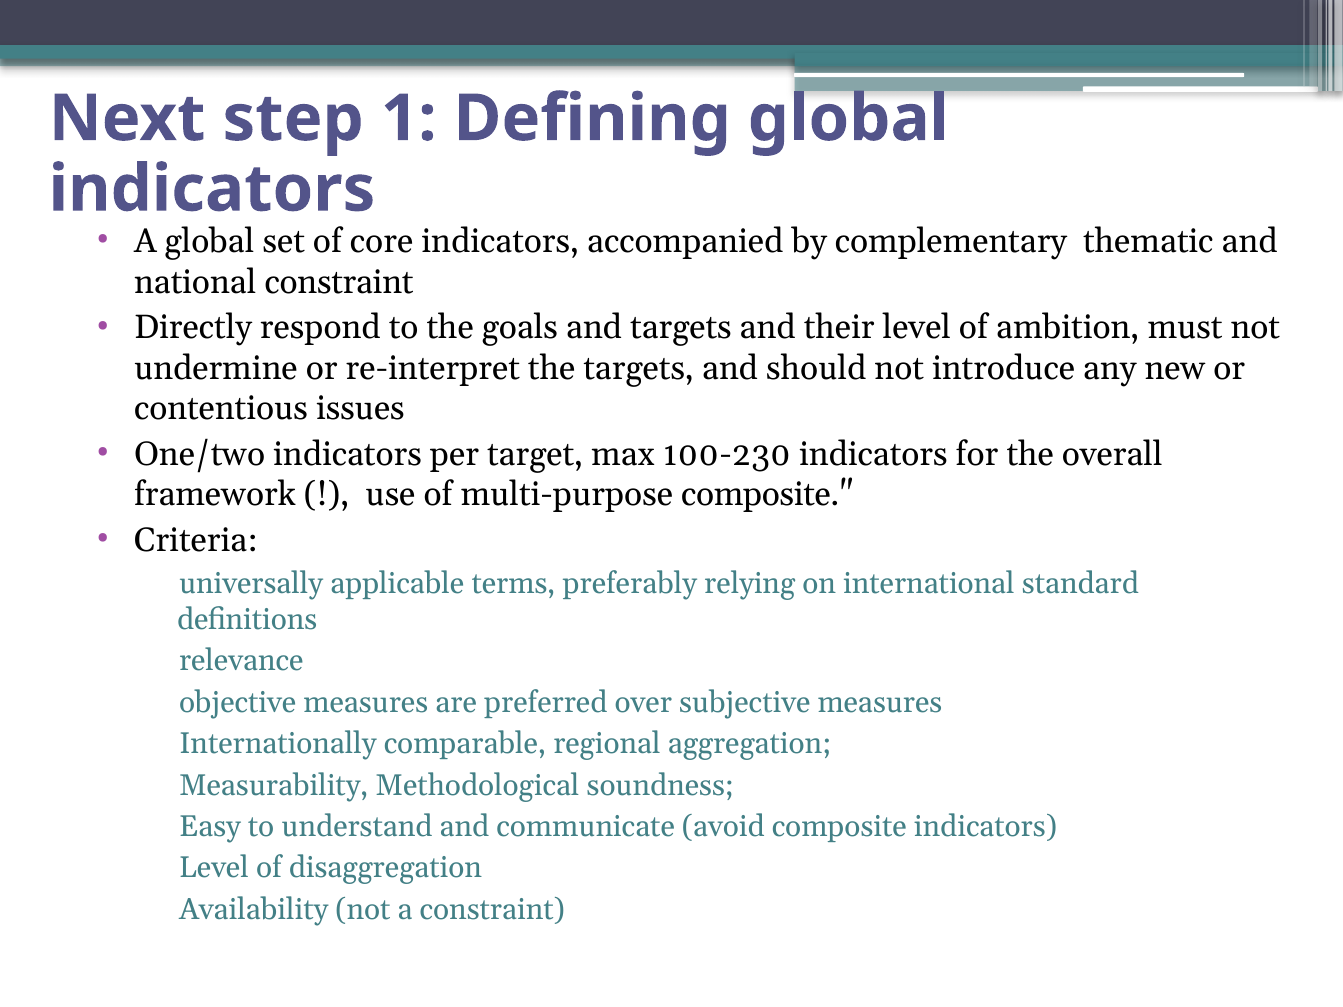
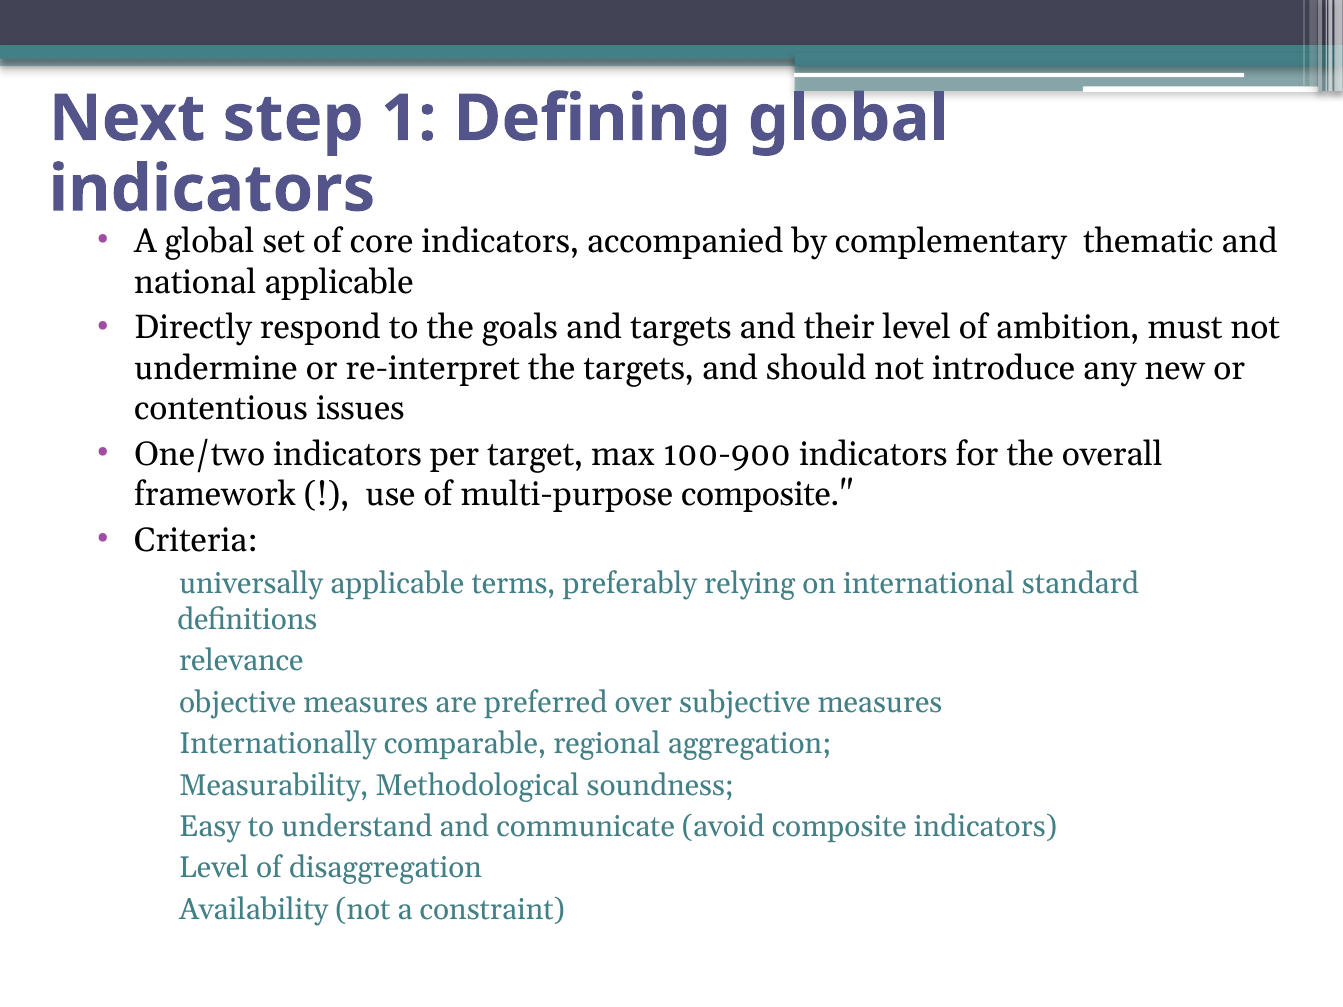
national constraint: constraint -> applicable
100-230: 100-230 -> 100-900
